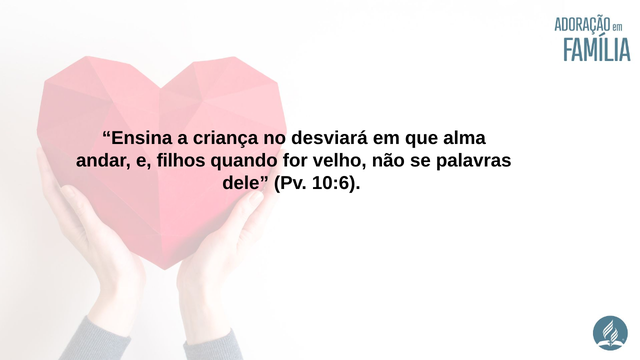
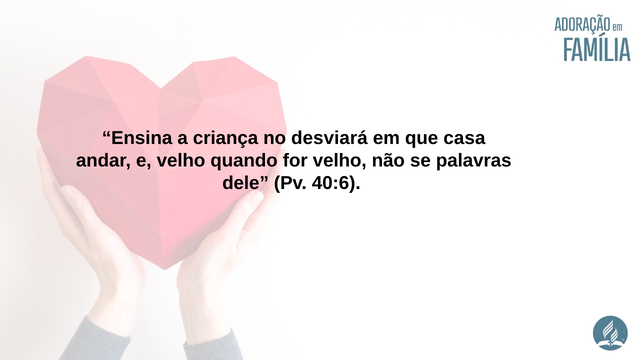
alma: alma -> casa
e filhos: filhos -> velho
10:6: 10:6 -> 40:6
